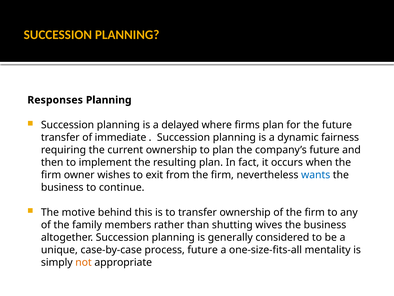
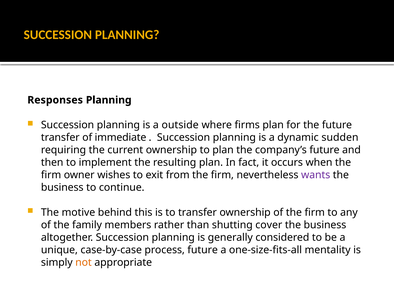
delayed: delayed -> outside
fairness: fairness -> sudden
wants colour: blue -> purple
wives: wives -> cover
